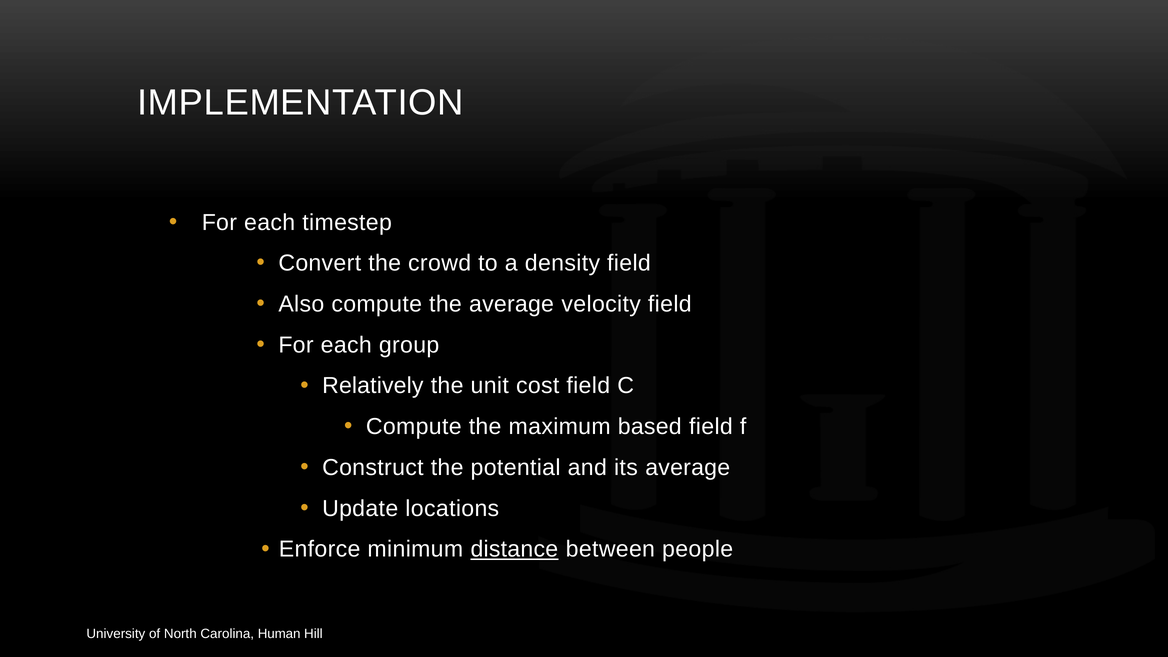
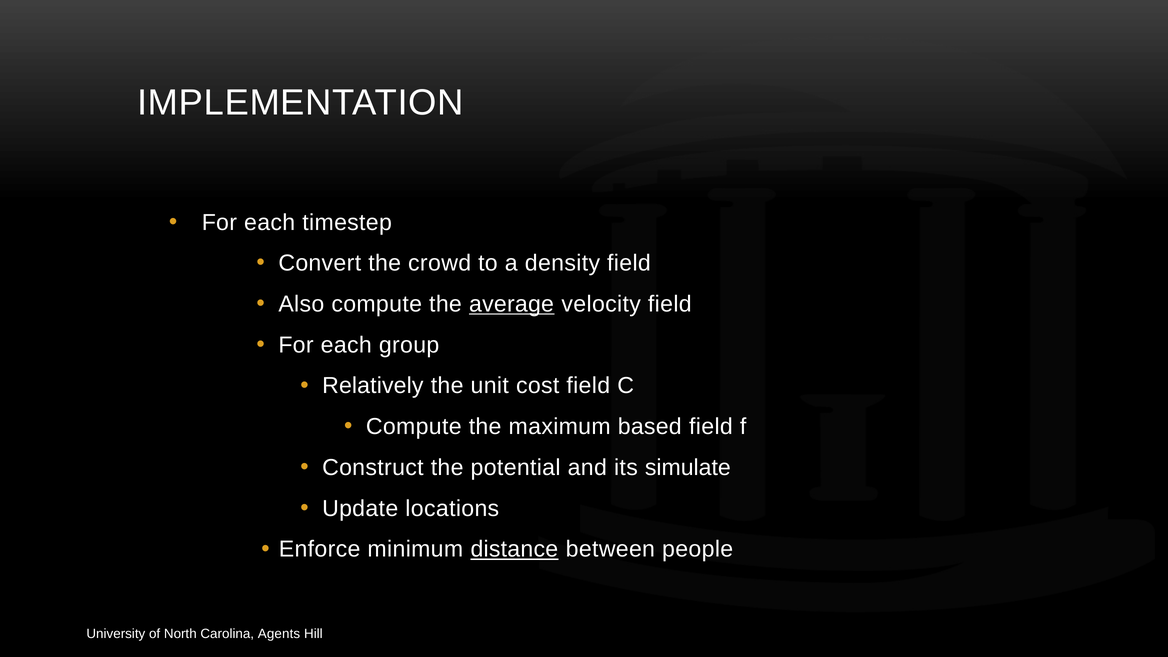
average at (512, 304) underline: none -> present
its average: average -> simulate
Human: Human -> Agents
